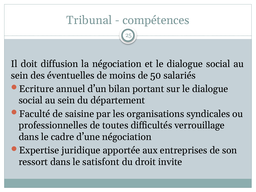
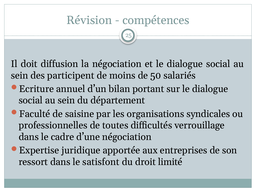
Tribunal: Tribunal -> Révision
éventuelles: éventuelles -> participent
invite: invite -> limité
